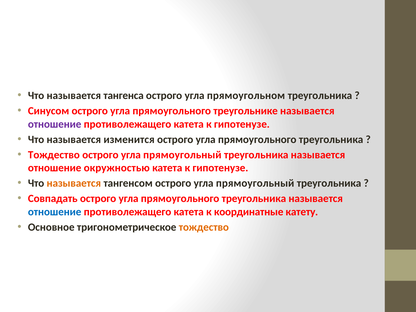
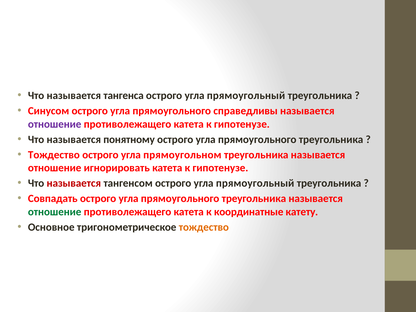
прямоугольном at (246, 96): прямоугольном -> прямоугольный
треугольнике: треугольнике -> справедливы
изменится: изменится -> понятному
прямоугольный at (182, 155): прямоугольный -> прямоугольном
окружностью: окружностью -> игнорировать
называется at (74, 183) colour: orange -> red
отношение at (55, 212) colour: blue -> green
